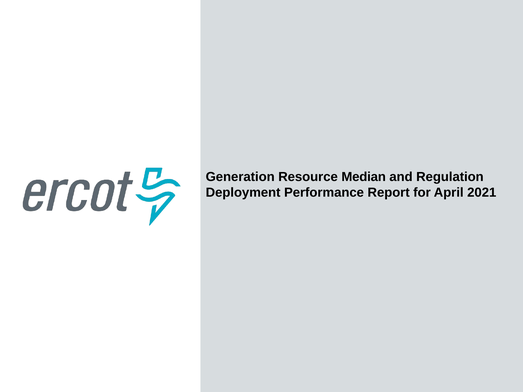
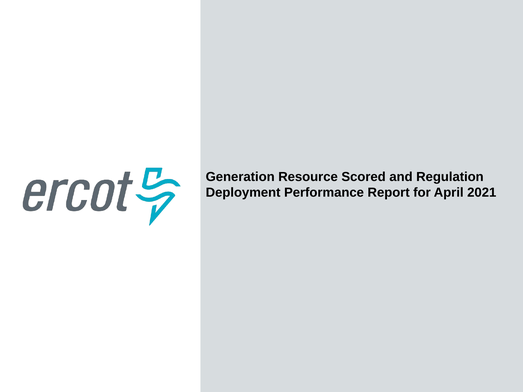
Median: Median -> Scored
